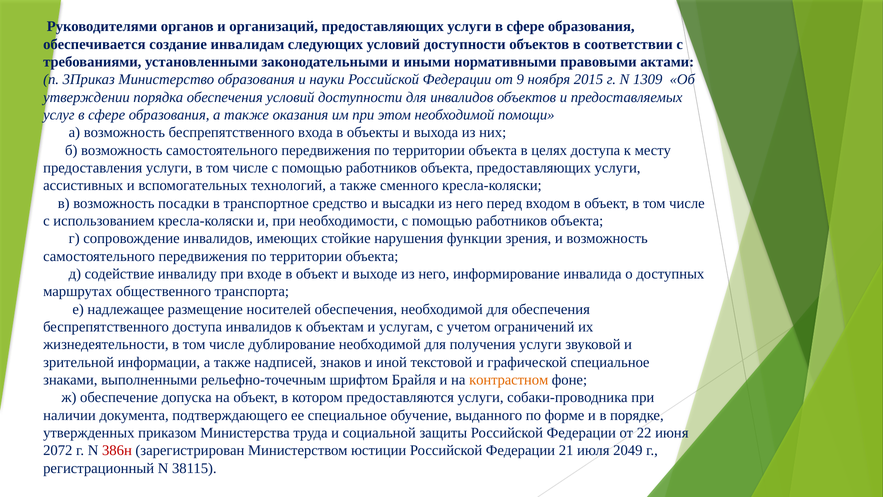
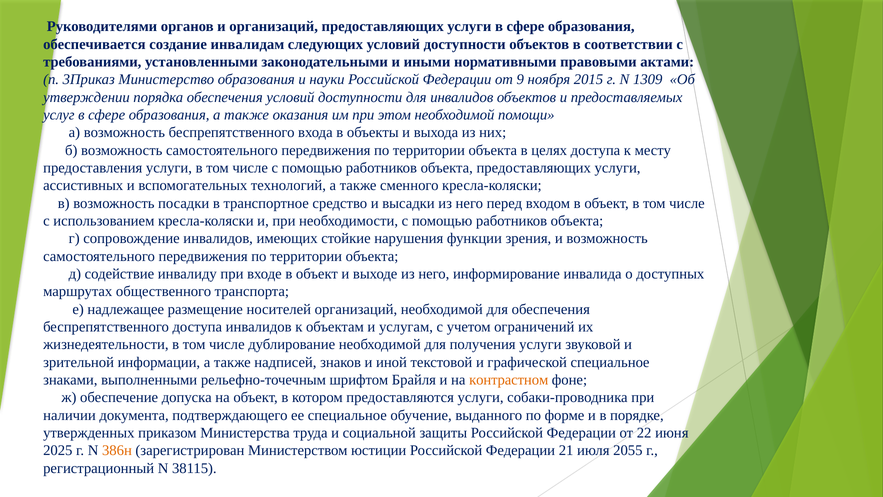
носителей обеспечения: обеспечения -> организаций
2072: 2072 -> 2025
386н colour: red -> orange
2049: 2049 -> 2055
